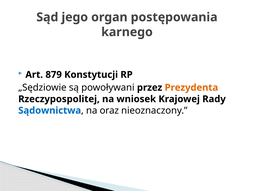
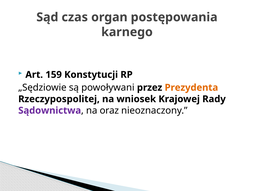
jego: jego -> czas
879: 879 -> 159
Sądownictwa colour: blue -> purple
